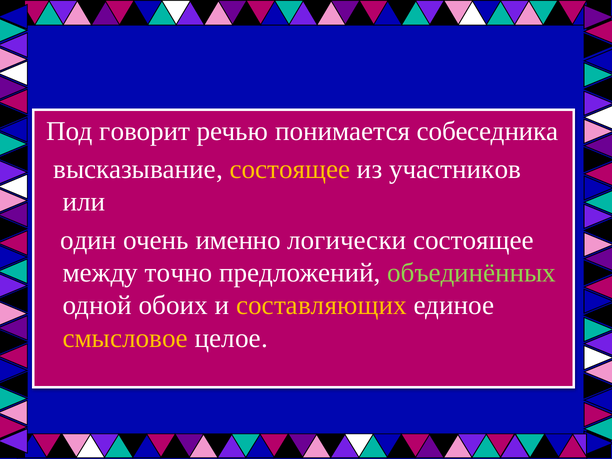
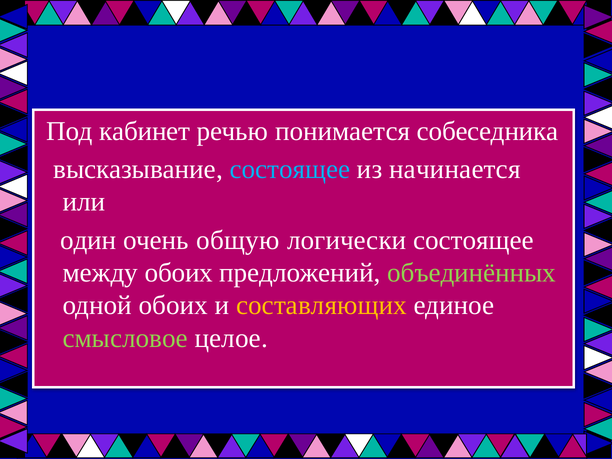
говорит: говорит -> кабинет
состоящее at (290, 169) colour: yellow -> light blue
участников: участников -> начинается
именно: именно -> общую
между точно: точно -> обоих
смысловое colour: yellow -> light green
